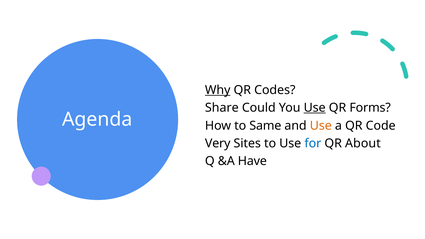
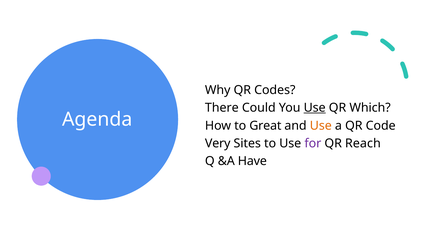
Why underline: present -> none
Share: Share -> There
Forms: Forms -> Which
Same: Same -> Great
for colour: blue -> purple
About: About -> Reach
